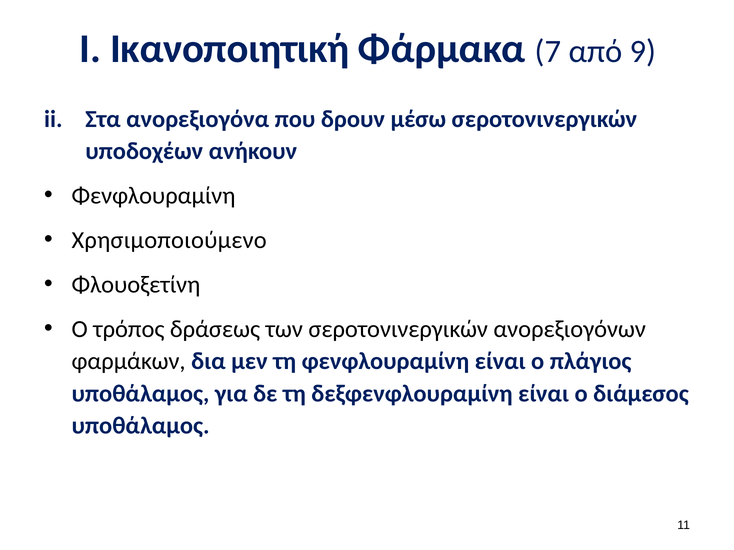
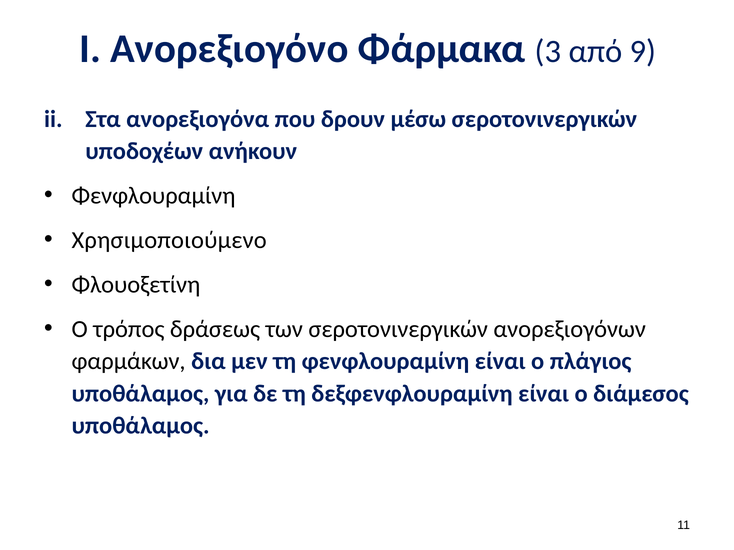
Ικανοποιητική: Ικανοποιητική -> Ανορεξιογόνο
7: 7 -> 3
